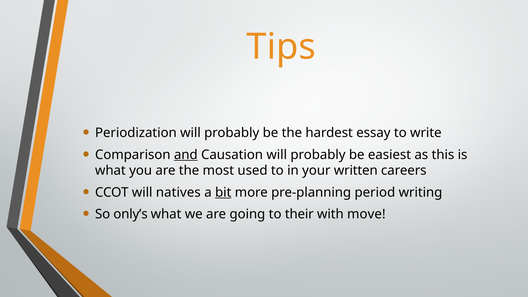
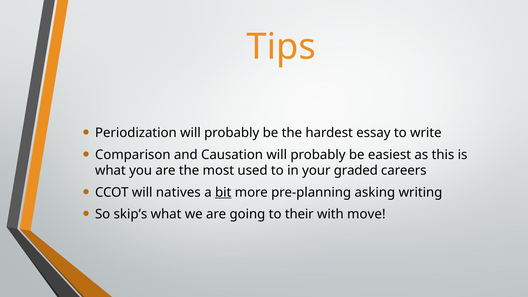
and underline: present -> none
written: written -> graded
period: period -> asking
only’s: only’s -> skip’s
